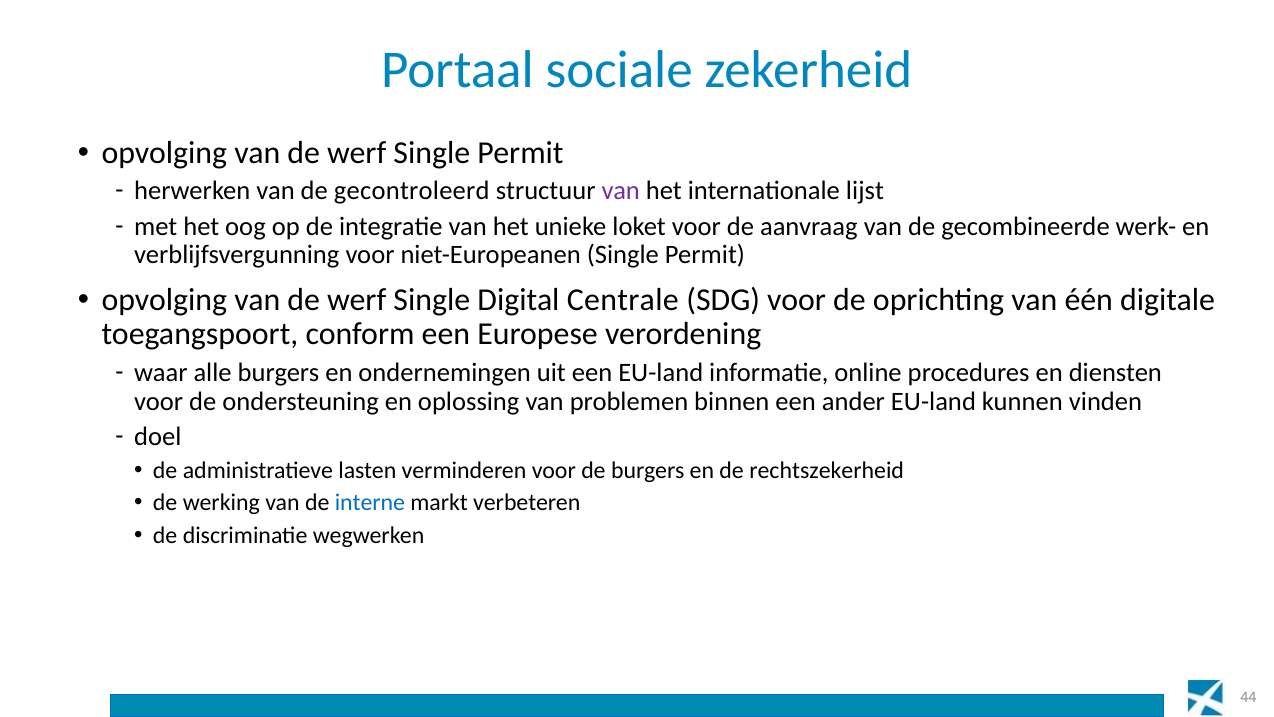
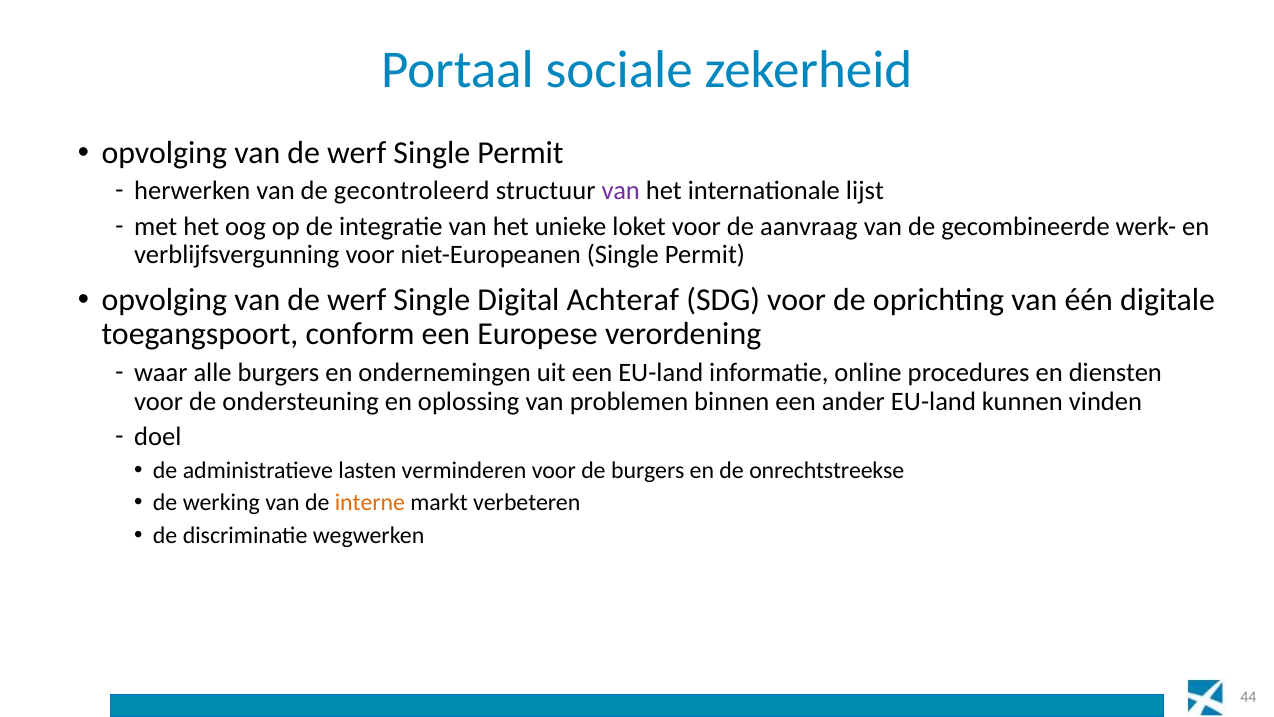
Centrale: Centrale -> Achteraf
rechtszekerheid: rechtszekerheid -> onrechtstreekse
interne colour: blue -> orange
